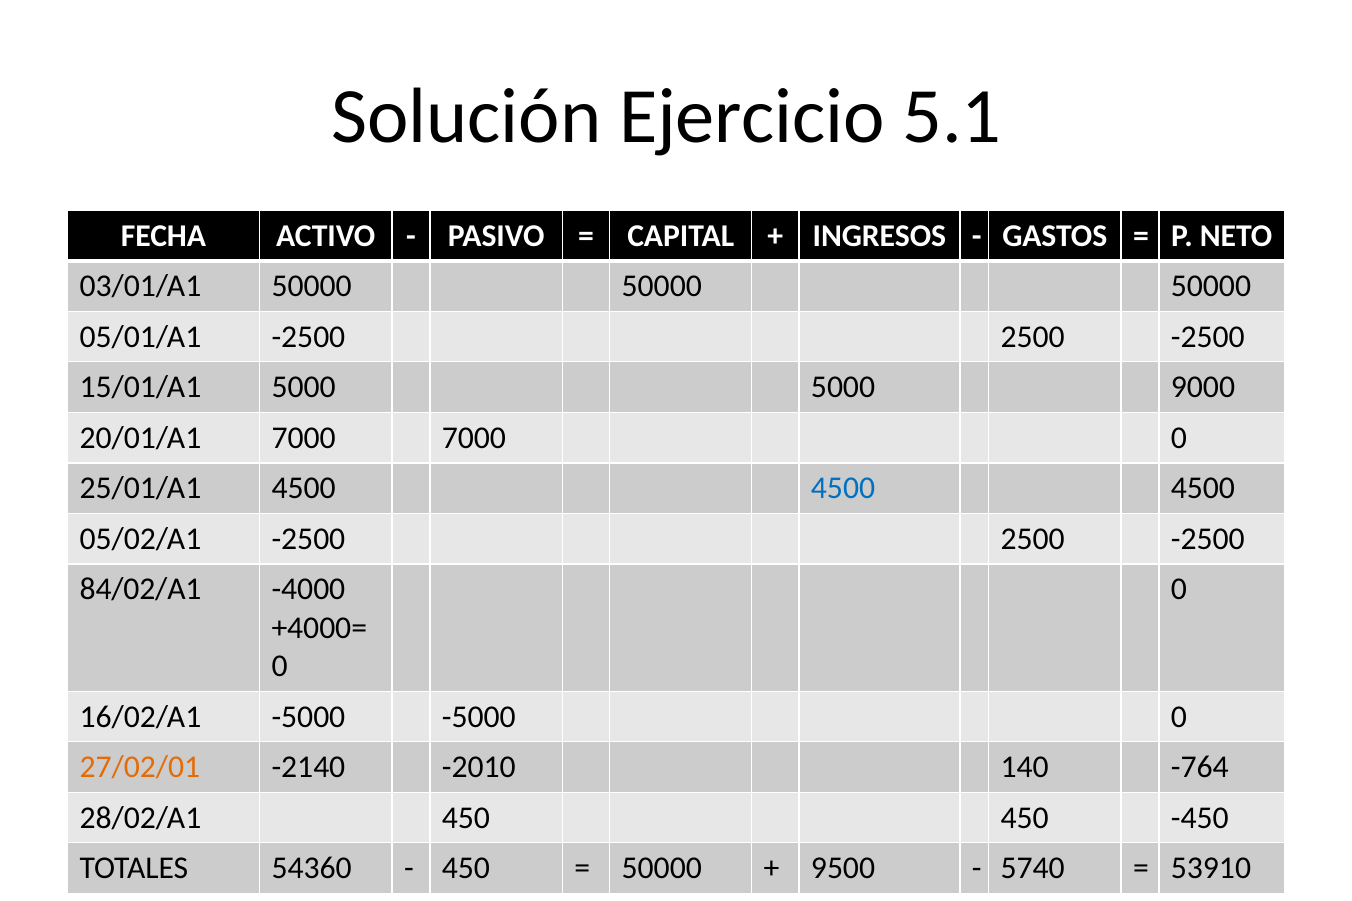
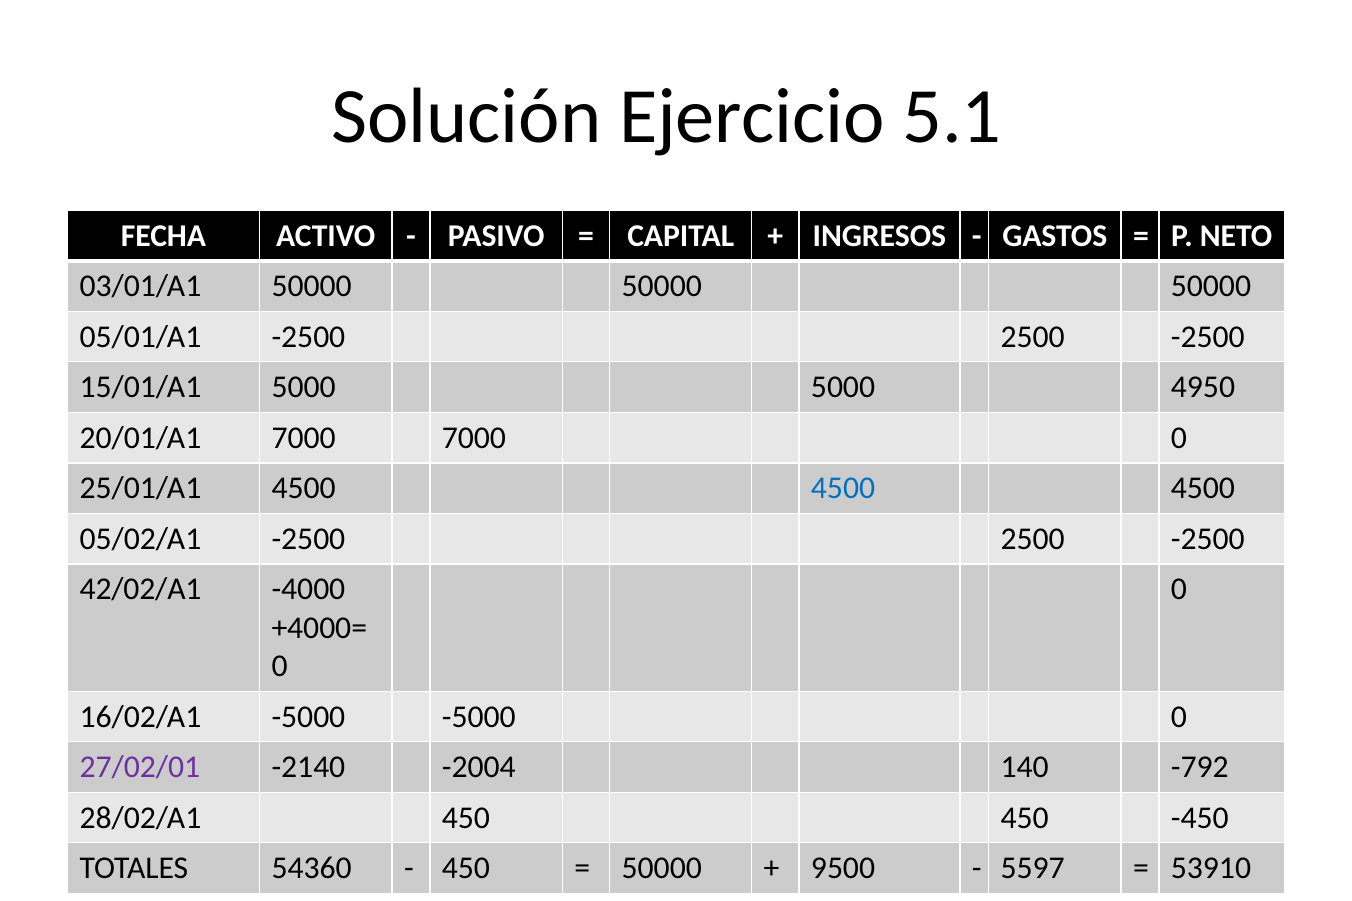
9000: 9000 -> 4950
84/02/A1: 84/02/A1 -> 42/02/A1
27/02/01 colour: orange -> purple
-2010: -2010 -> -2004
-764: -764 -> -792
5740: 5740 -> 5597
